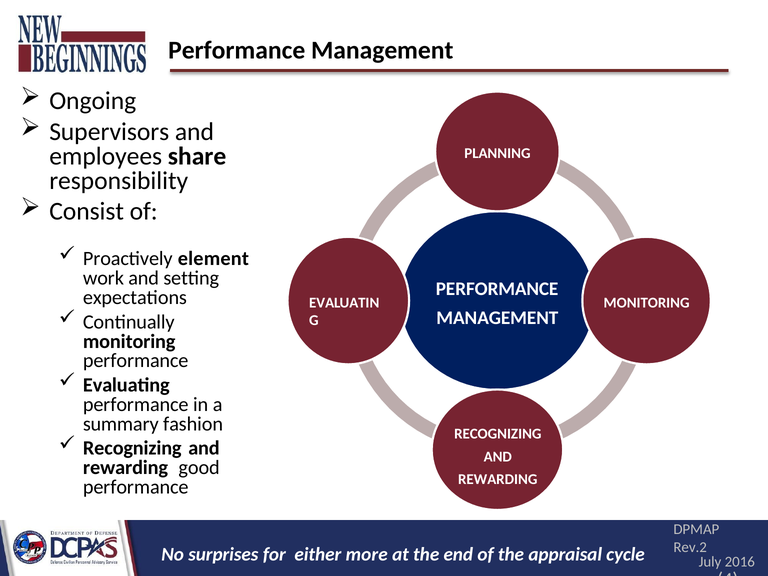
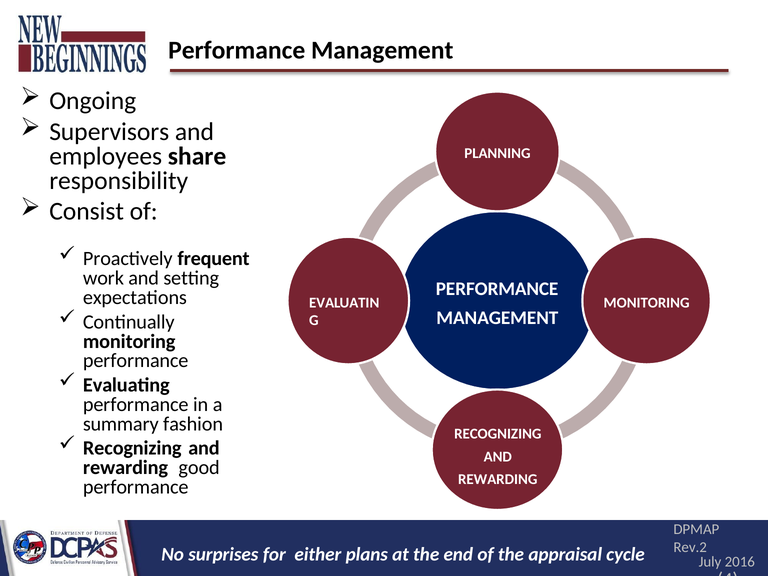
element: element -> frequent
more: more -> plans
